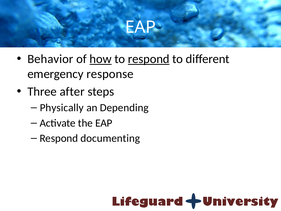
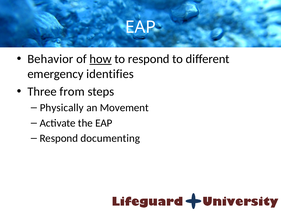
respond at (149, 59) underline: present -> none
response: response -> identifies
after: after -> from
Depending: Depending -> Movement
